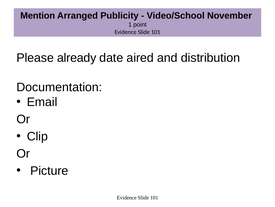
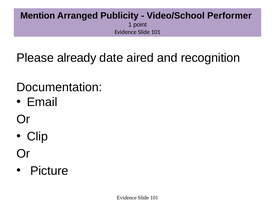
November: November -> Performer
distribution: distribution -> recognition
